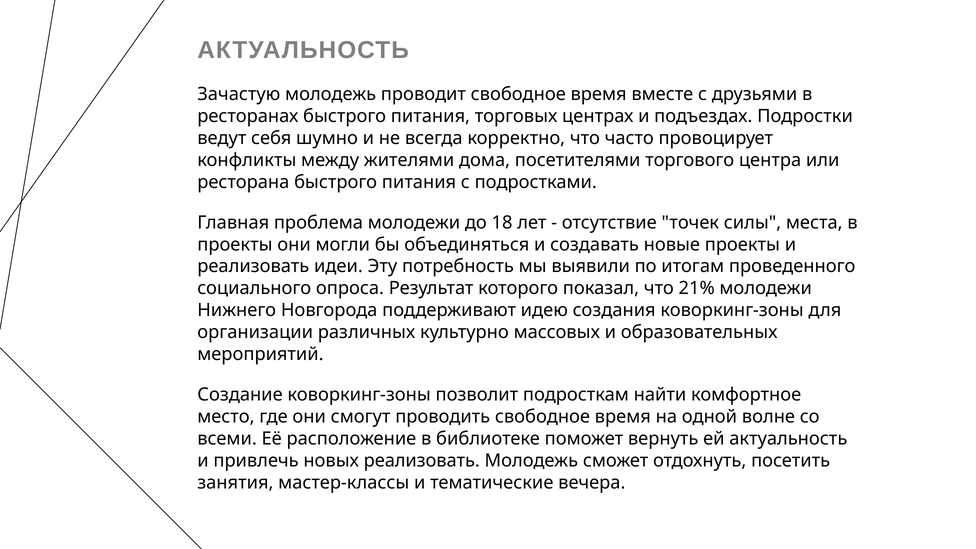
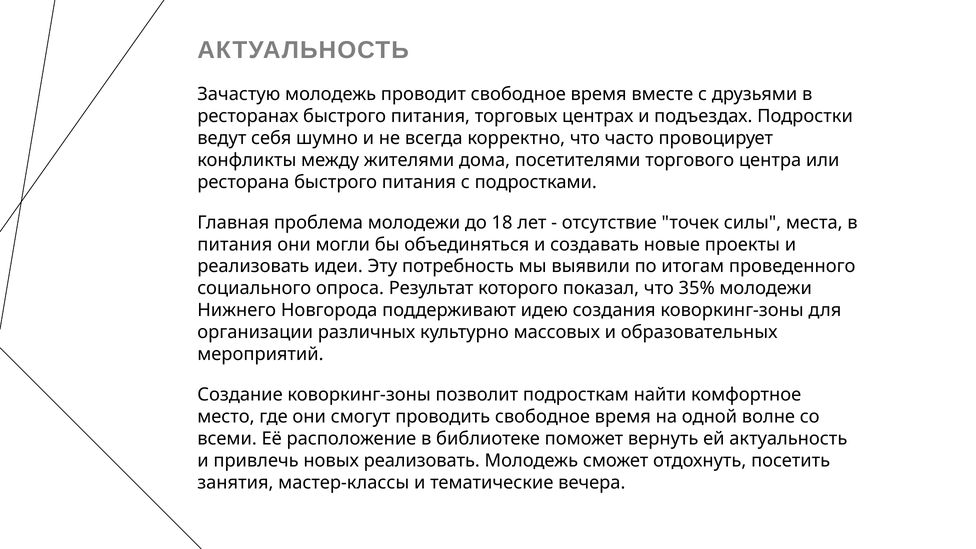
проекты at (235, 244): проекты -> питания
21%: 21% -> 35%
